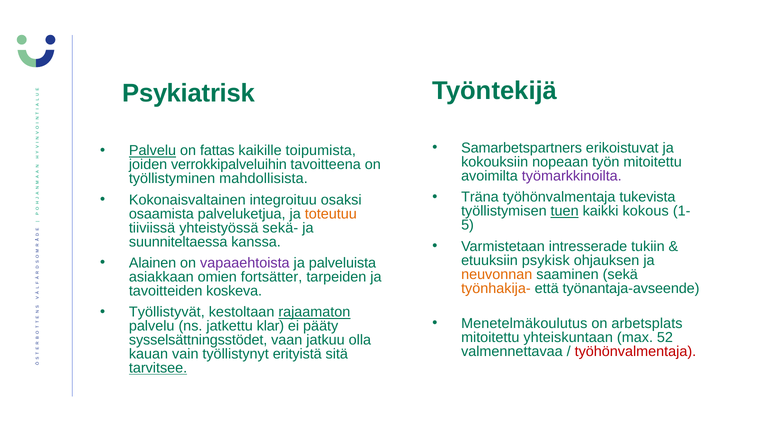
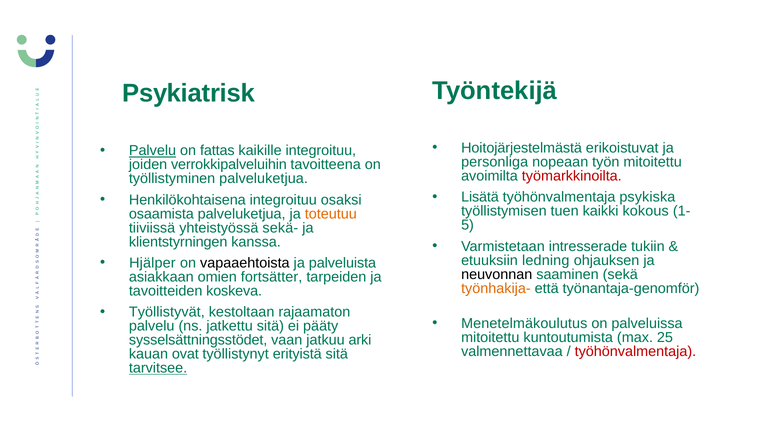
Samarbetspartners: Samarbetspartners -> Hoitojärjestelmästä
kaikille toipumista: toipumista -> integroituu
kokouksiin: kokouksiin -> personliga
työmarkkinoilta colour: purple -> red
työllistyminen mahdollisista: mahdollisista -> palveluketjua
Träna: Träna -> Lisätä
tukevista: tukevista -> psykiska
Kokonaisvaltainen: Kokonaisvaltainen -> Henkilökohtaisena
tuen underline: present -> none
suunniteltaessa: suunniteltaessa -> klientstyrningen
psykisk: psykisk -> ledning
Alainen: Alainen -> Hjälper
vapaaehtoista colour: purple -> black
neuvonnan colour: orange -> black
työnantaja-avseende: työnantaja-avseende -> työnantaja-genomför
rajaamaton underline: present -> none
arbetsplats: arbetsplats -> palveluissa
jatkettu klar: klar -> sitä
yhteiskuntaan: yhteiskuntaan -> kuntoutumista
52: 52 -> 25
olla: olla -> arki
vain: vain -> ovat
